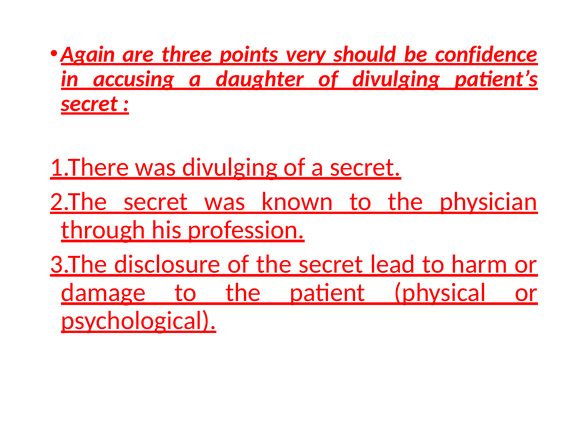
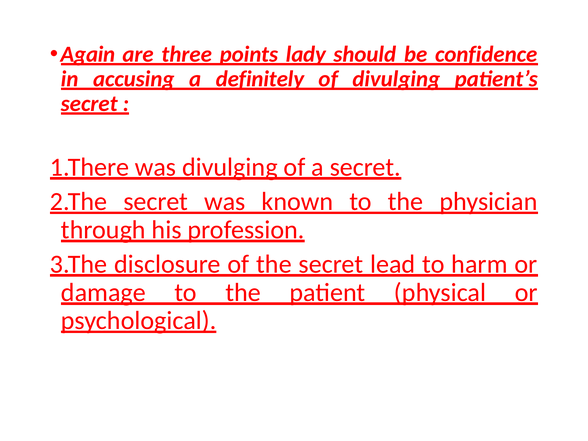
very: very -> lady
daughter: daughter -> definitely
